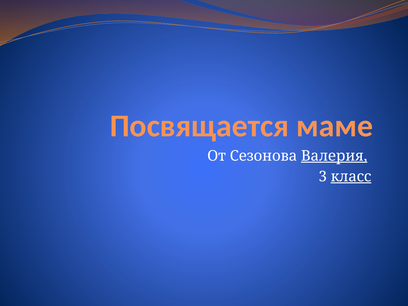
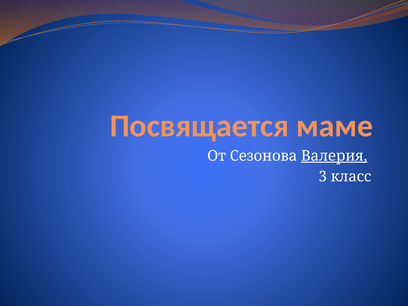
класс underline: present -> none
